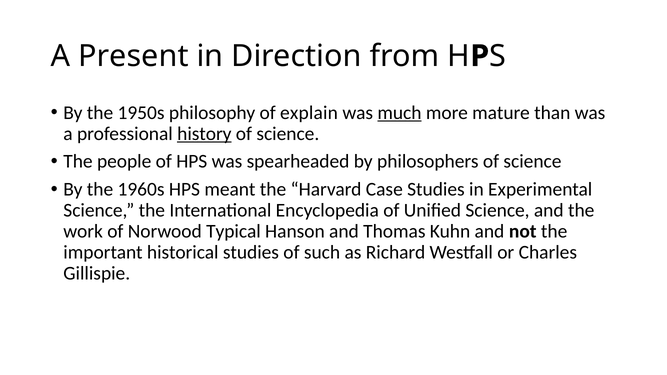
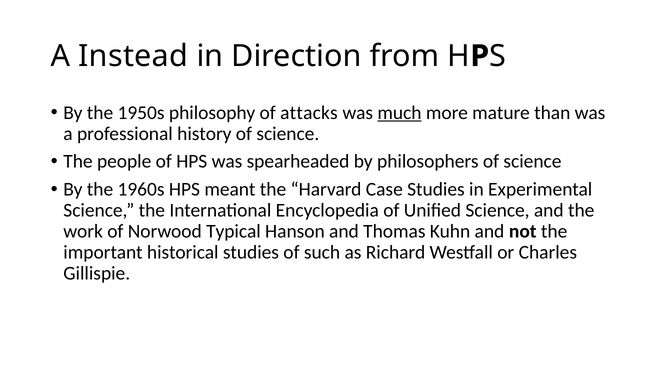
Present: Present -> Instead
explain: explain -> attacks
history underline: present -> none
